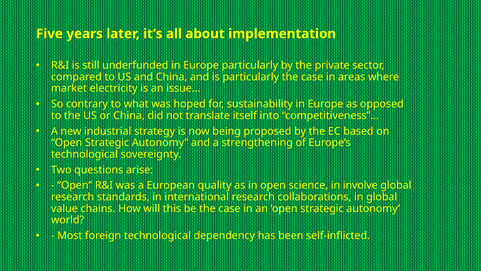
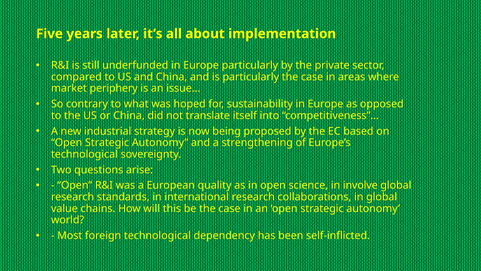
electricity: electricity -> periphery
